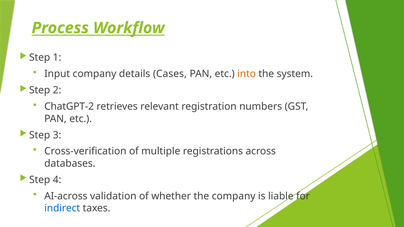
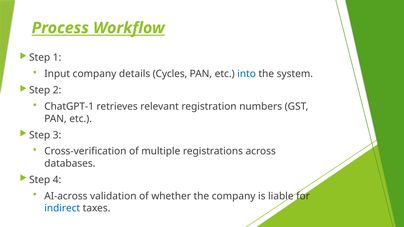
Cases: Cases -> Cycles
into colour: orange -> blue
ChatGPT-2: ChatGPT-2 -> ChatGPT-1
